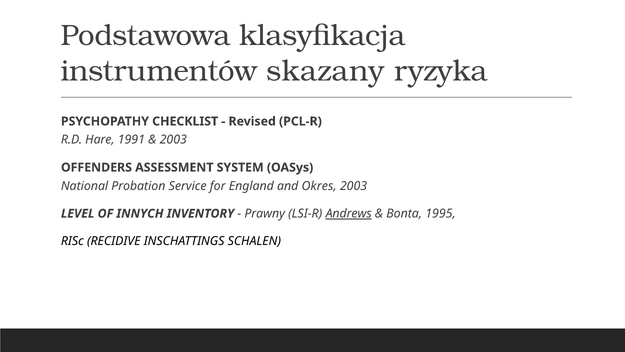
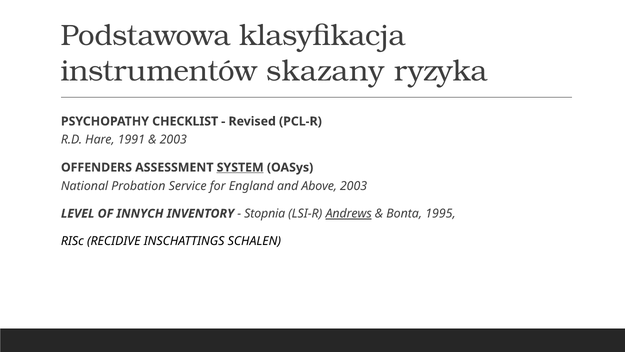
SYSTEM underline: none -> present
Okres: Okres -> Above
Prawny: Prawny -> Stopnia
